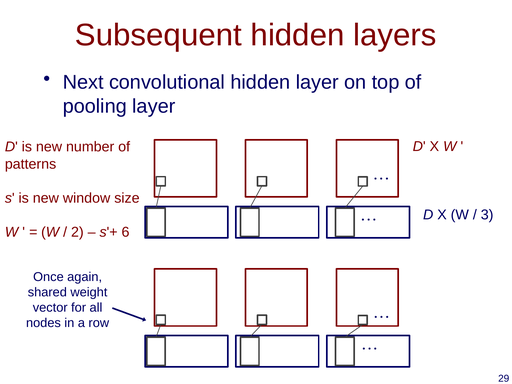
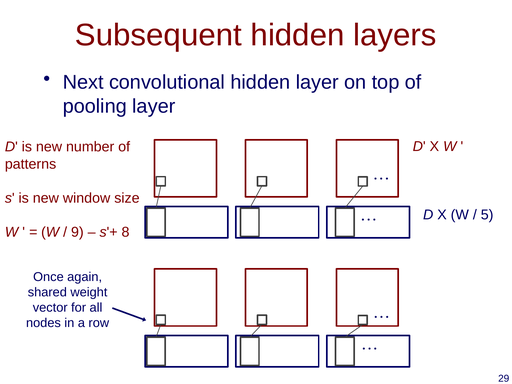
3: 3 -> 5
2: 2 -> 9
6: 6 -> 8
